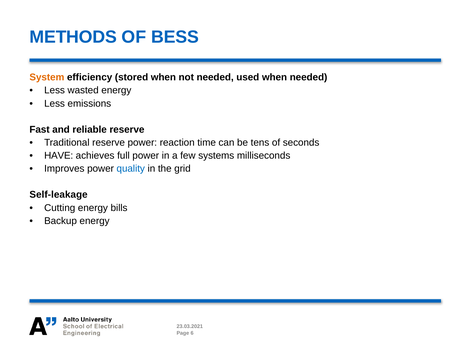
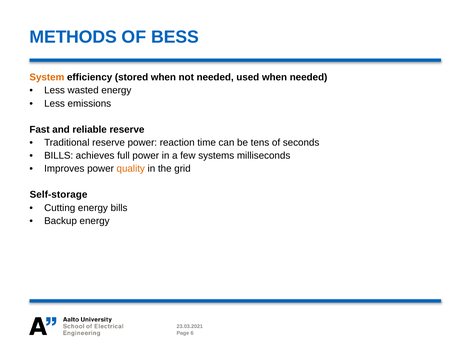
HAVE at (59, 156): HAVE -> BILLS
quality colour: blue -> orange
Self-leakage: Self-leakage -> Self-storage
